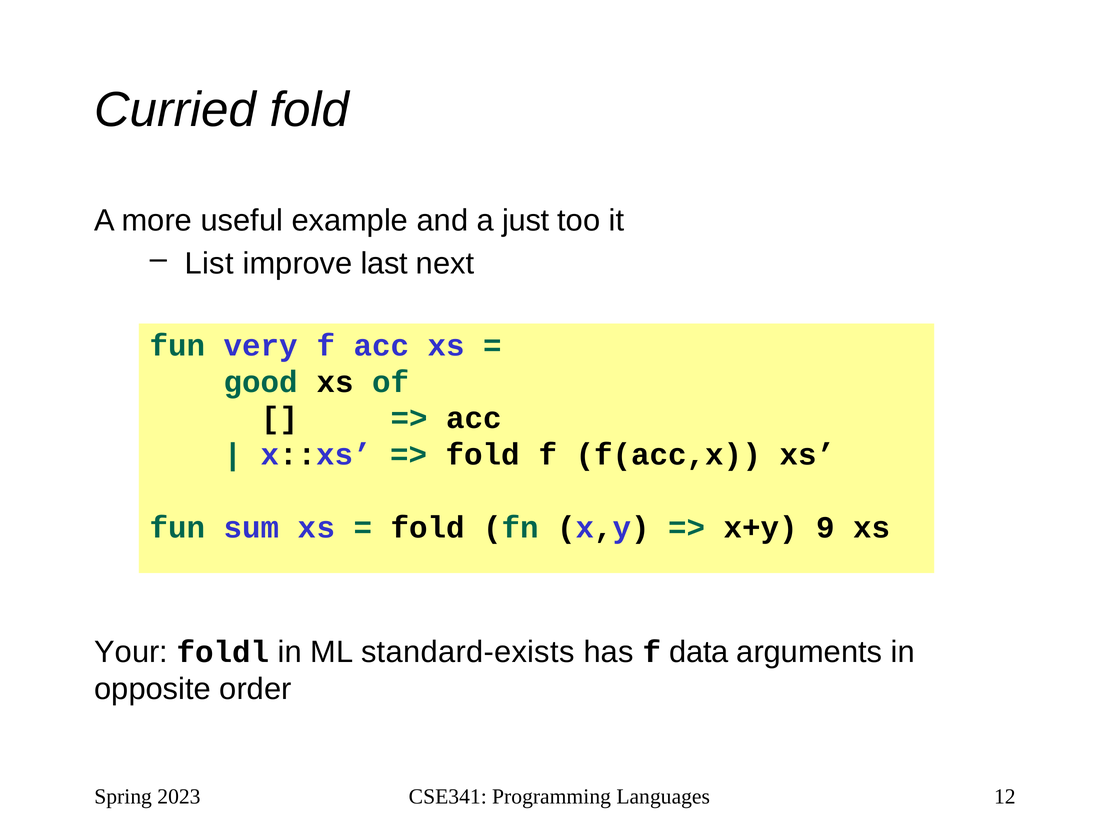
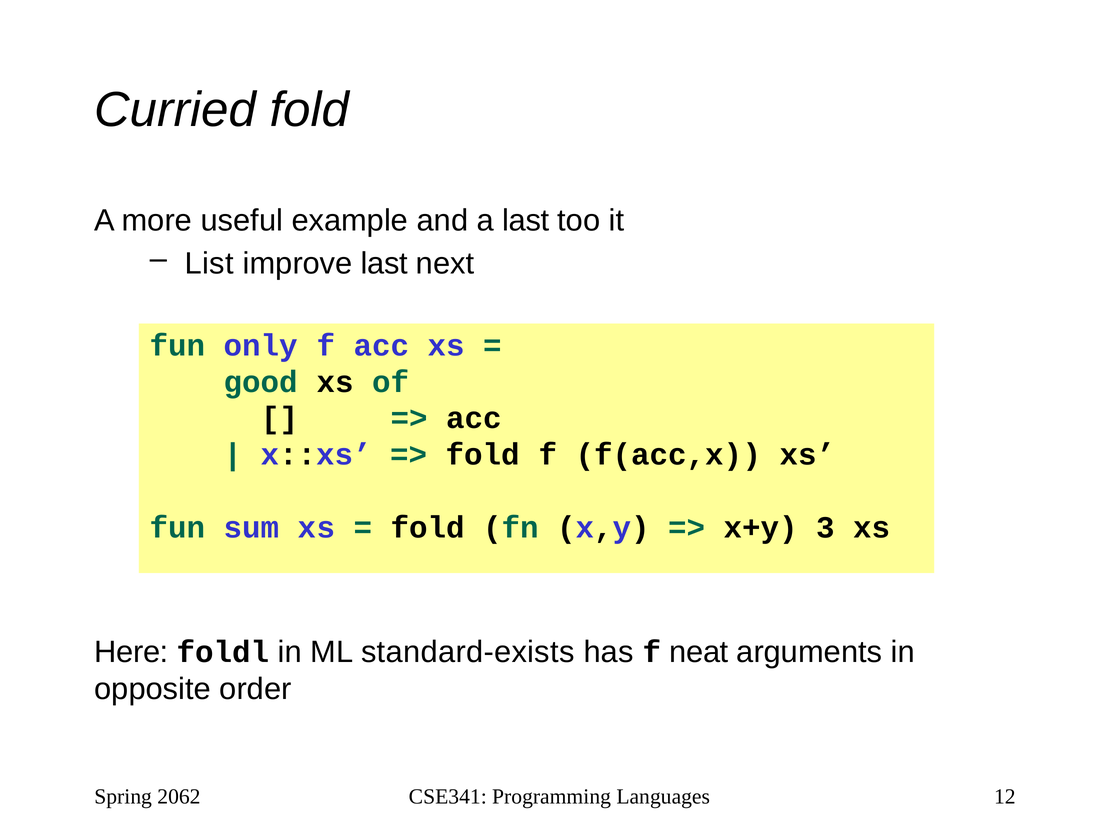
a just: just -> last
very: very -> only
9: 9 -> 3
Your: Your -> Here
data: data -> neat
2023: 2023 -> 2062
